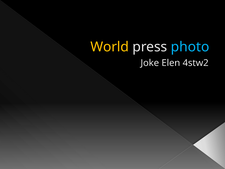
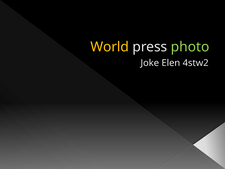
photo colour: light blue -> light green
